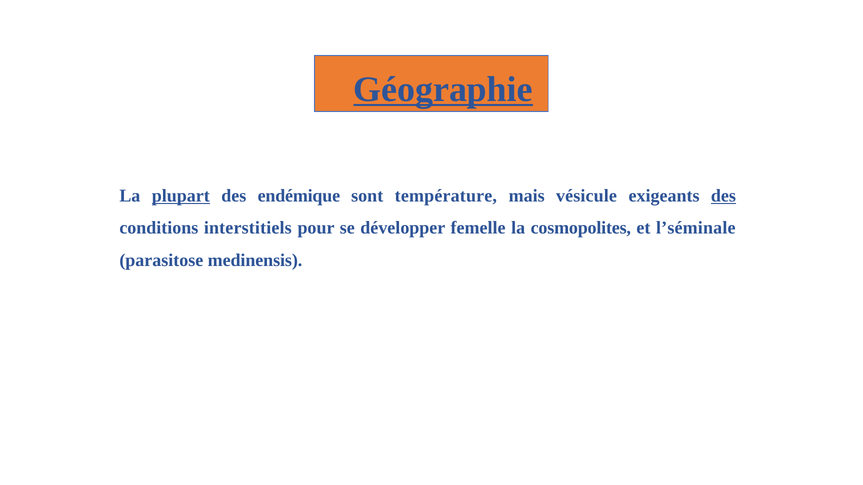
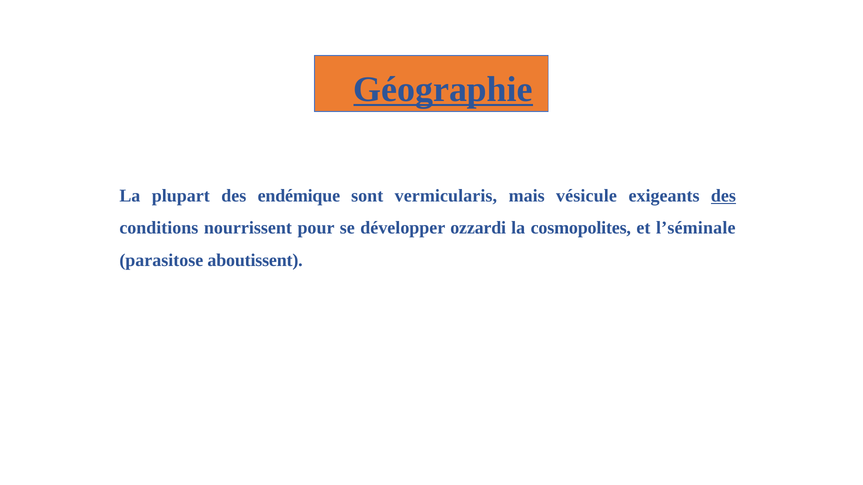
plupart underline: present -> none
température: température -> vermicularis
interstitiels: interstitiels -> nourrissent
femelle: femelle -> ozzardi
medinensis: medinensis -> aboutissent
